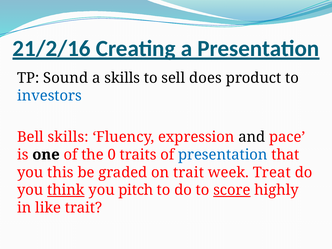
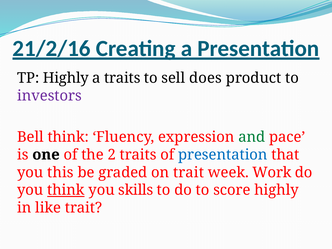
TP Sound: Sound -> Highly
a skills: skills -> traits
investors colour: blue -> purple
Bell skills: skills -> think
and colour: black -> green
0: 0 -> 2
Treat: Treat -> Work
pitch: pitch -> skills
score underline: present -> none
